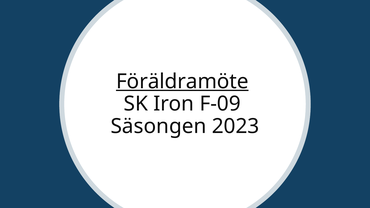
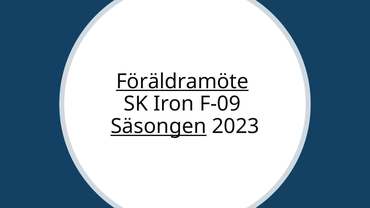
Säsongen underline: none -> present
